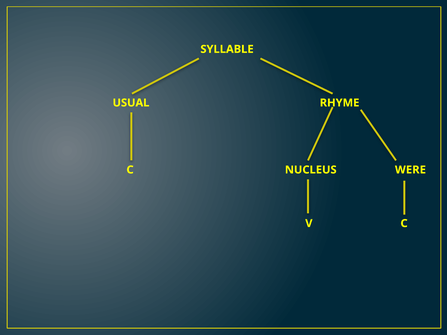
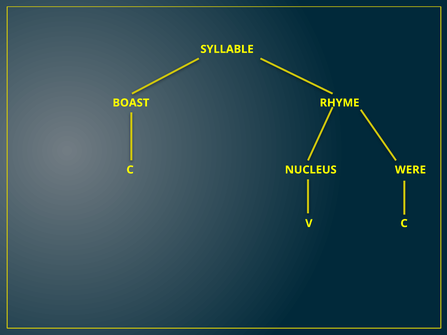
USUAL: USUAL -> BOAST
